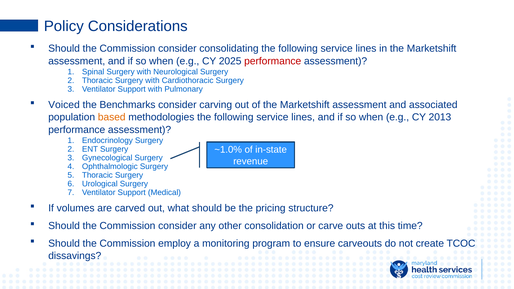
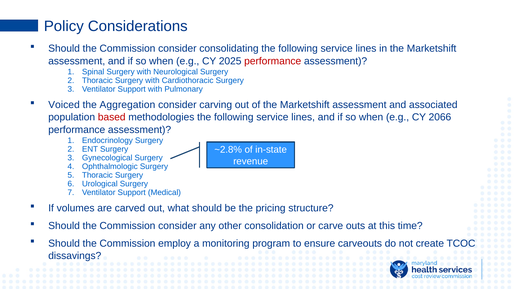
Benchmarks: Benchmarks -> Aggregation
based colour: orange -> red
2013: 2013 -> 2066
~1.0%: ~1.0% -> ~2.8%
